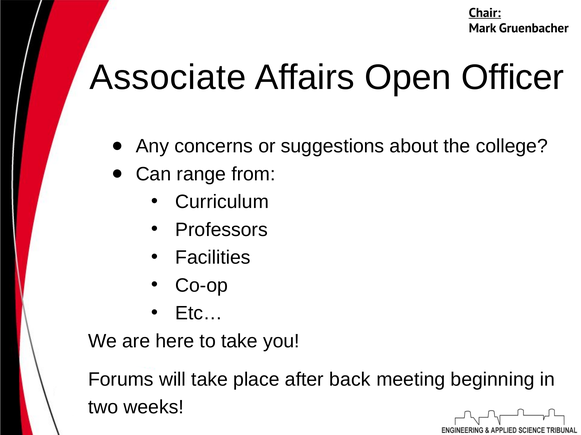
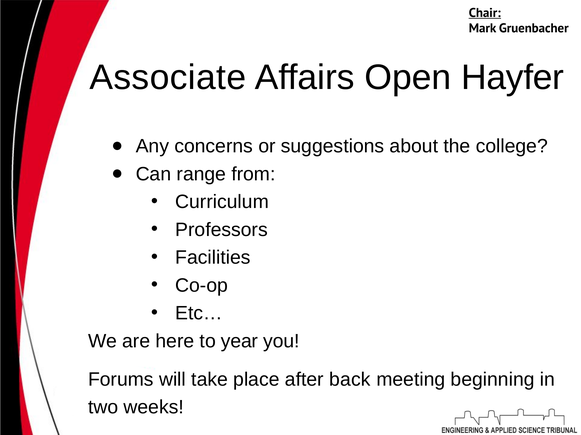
Officer: Officer -> Hayfer
to take: take -> year
